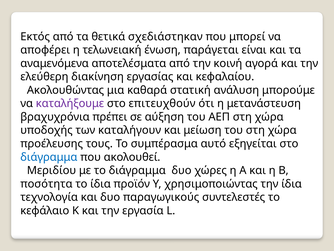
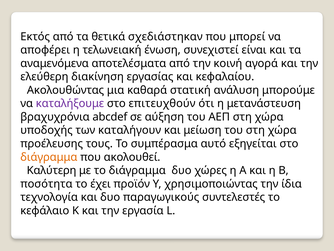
παράγεται: παράγεται -> συνεχιστεί
πρέπει: πρέπει -> abcdef
διάγραμμα at (49, 157) colour: blue -> orange
Μεριδίου: Μεριδίου -> Καλύτερη
το ίδια: ίδια -> έχει
